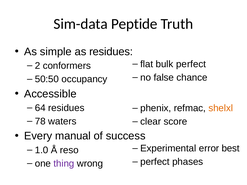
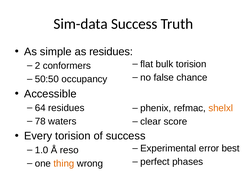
Sim-data Peptide: Peptide -> Success
bulk perfect: perfect -> torision
Every manual: manual -> torision
thing colour: purple -> orange
